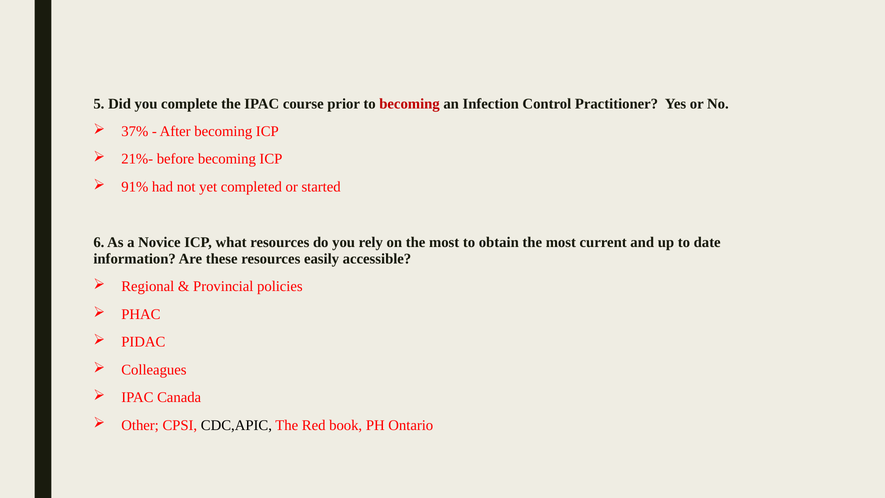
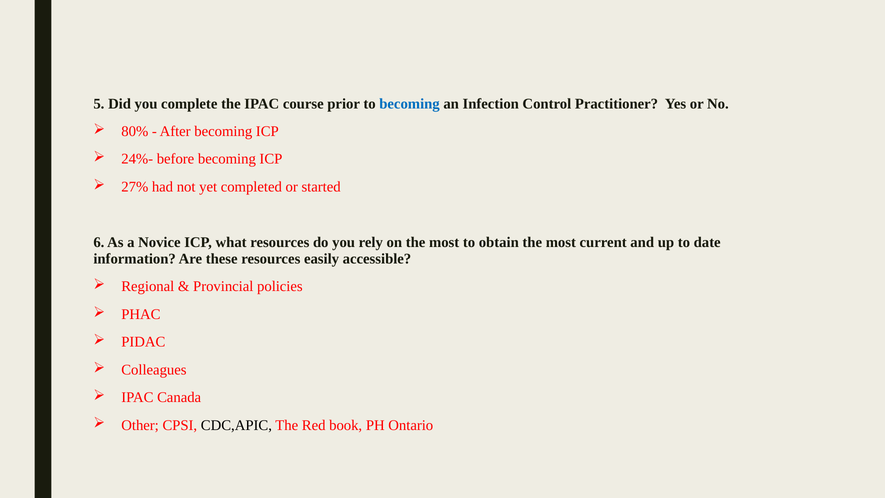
becoming at (410, 104) colour: red -> blue
37%: 37% -> 80%
21%-: 21%- -> 24%-
91%: 91% -> 27%
